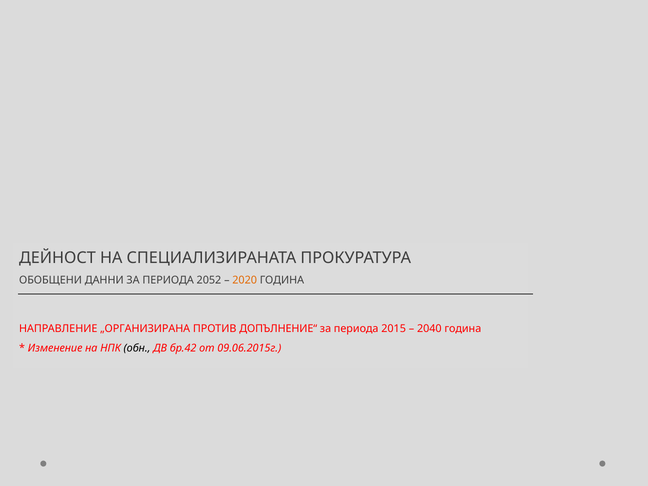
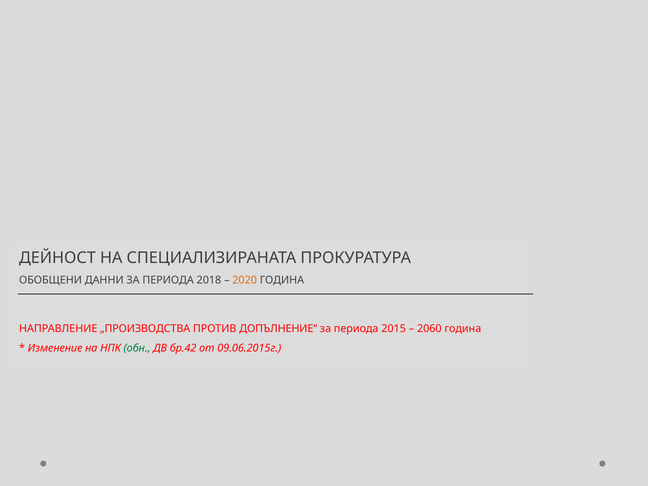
2052: 2052 -> 2018
„ОРГАНИЗИРАНА: „ОРГАНИЗИРАНА -> „ПРОИЗВОДСТВА
2040: 2040 -> 2060
обн colour: black -> green
